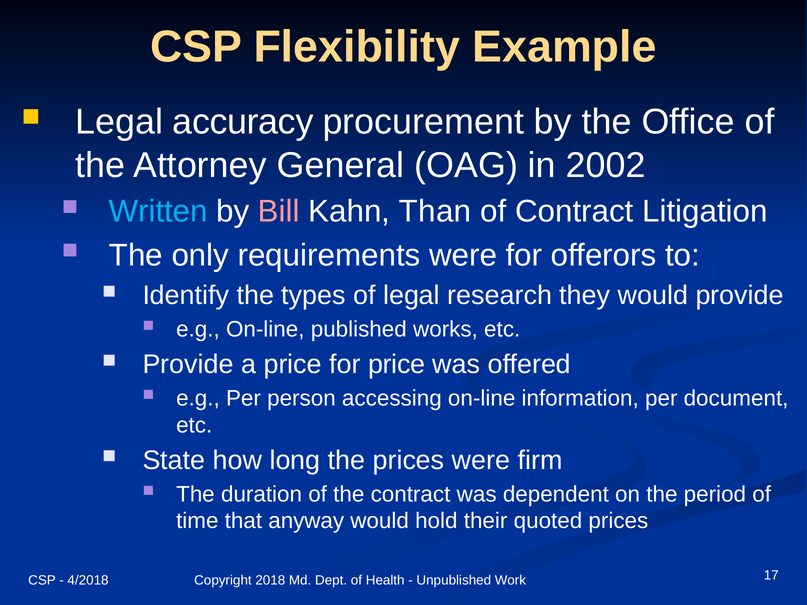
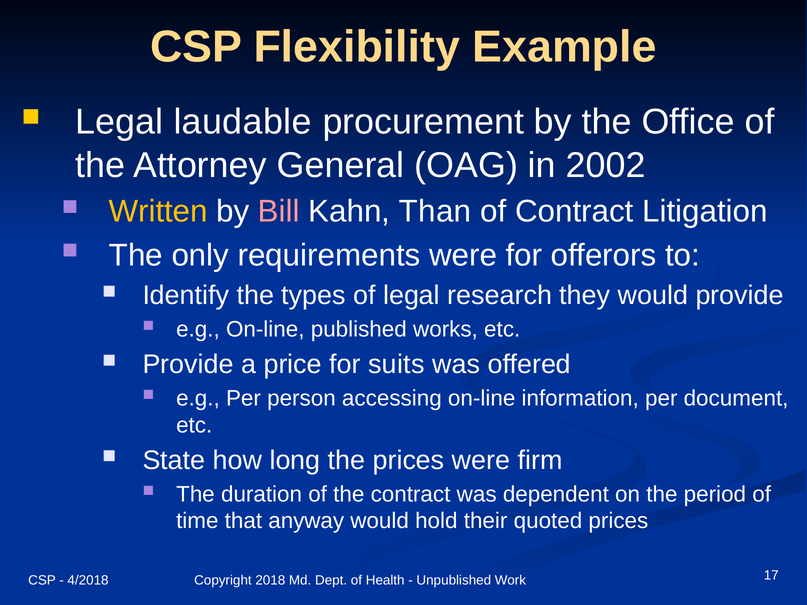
accuracy: accuracy -> laudable
Written colour: light blue -> yellow
for price: price -> suits
